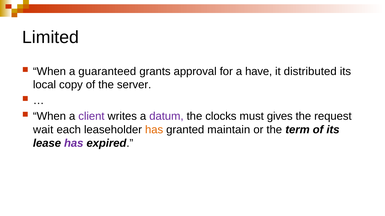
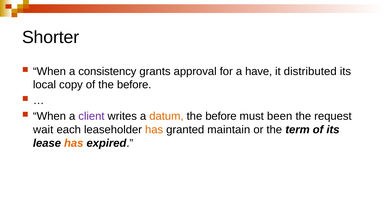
Limited: Limited -> Shorter
guaranteed: guaranteed -> consistency
of the server: server -> before
datum colour: purple -> orange
clocks at (221, 116): clocks -> before
gives: gives -> been
has at (74, 143) colour: purple -> orange
